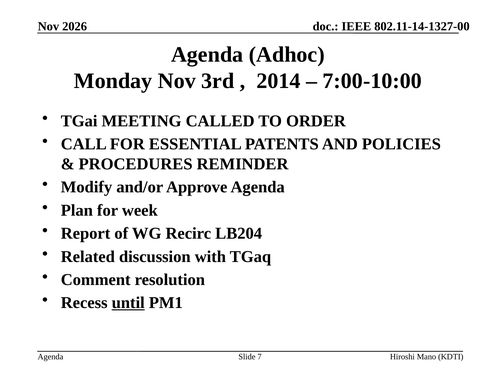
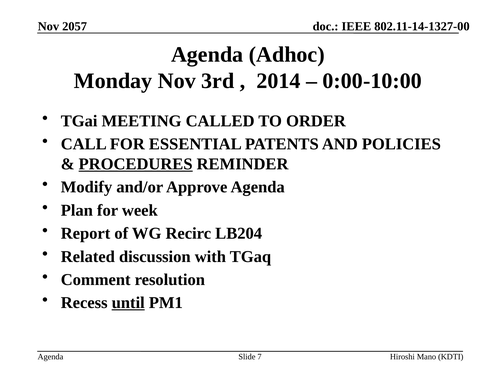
2026: 2026 -> 2057
7:00-10:00: 7:00-10:00 -> 0:00-10:00
PROCEDURES underline: none -> present
